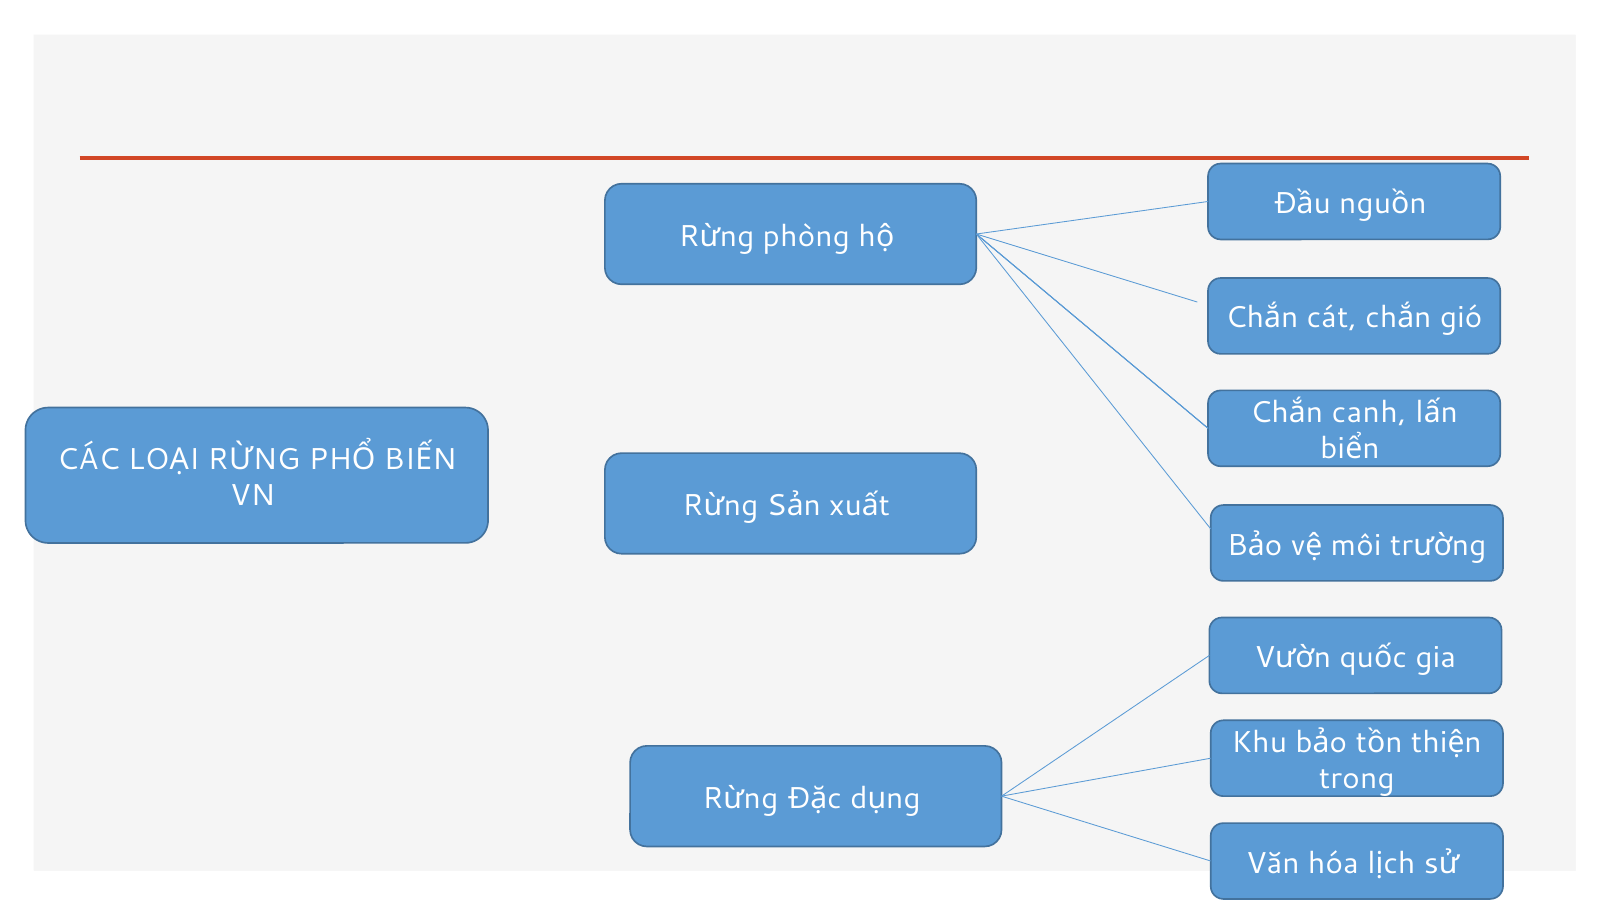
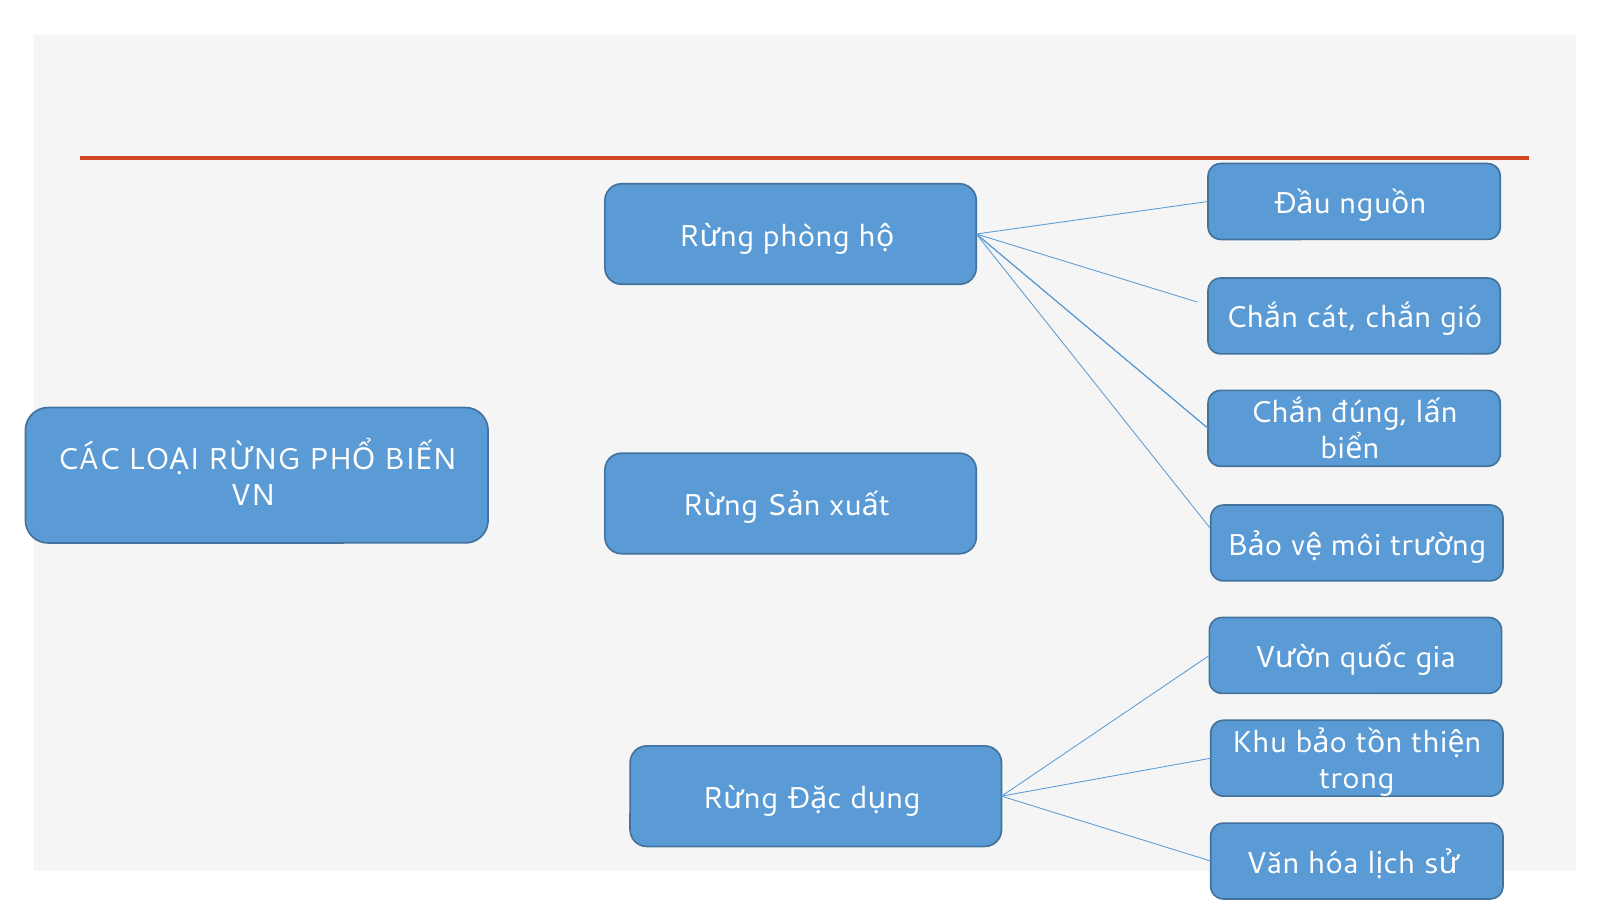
canh: canh -> đúng
